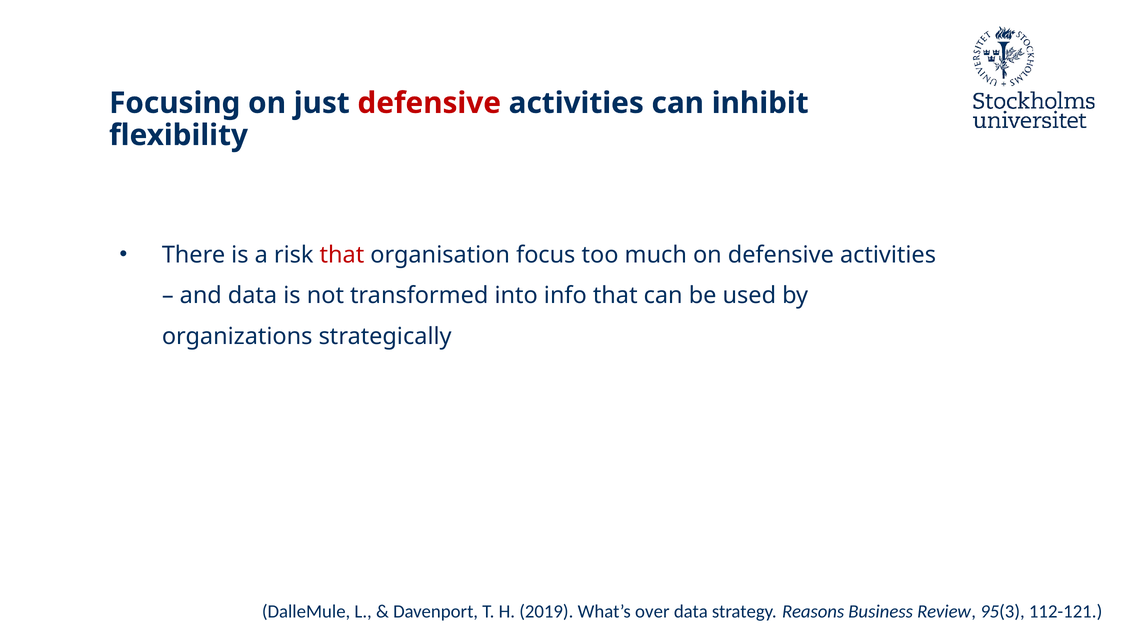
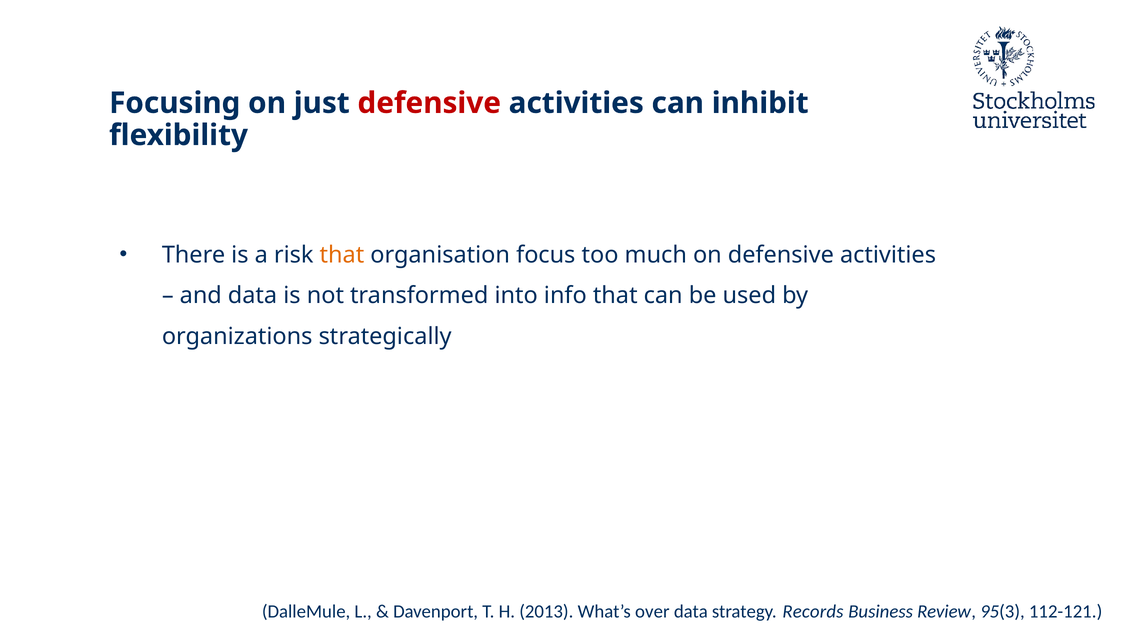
that at (342, 255) colour: red -> orange
2019: 2019 -> 2013
Reasons: Reasons -> Records
